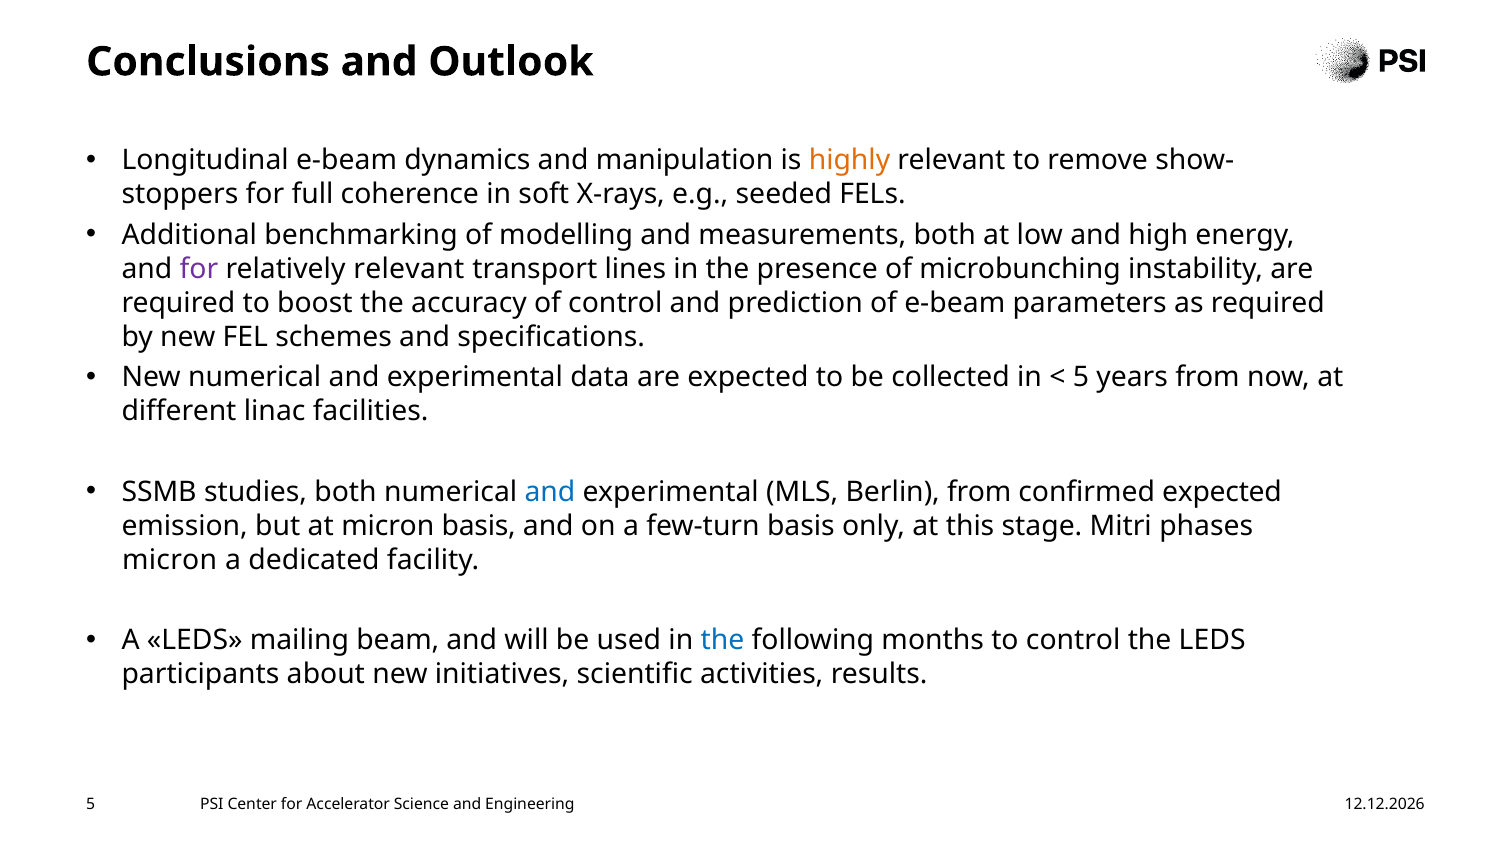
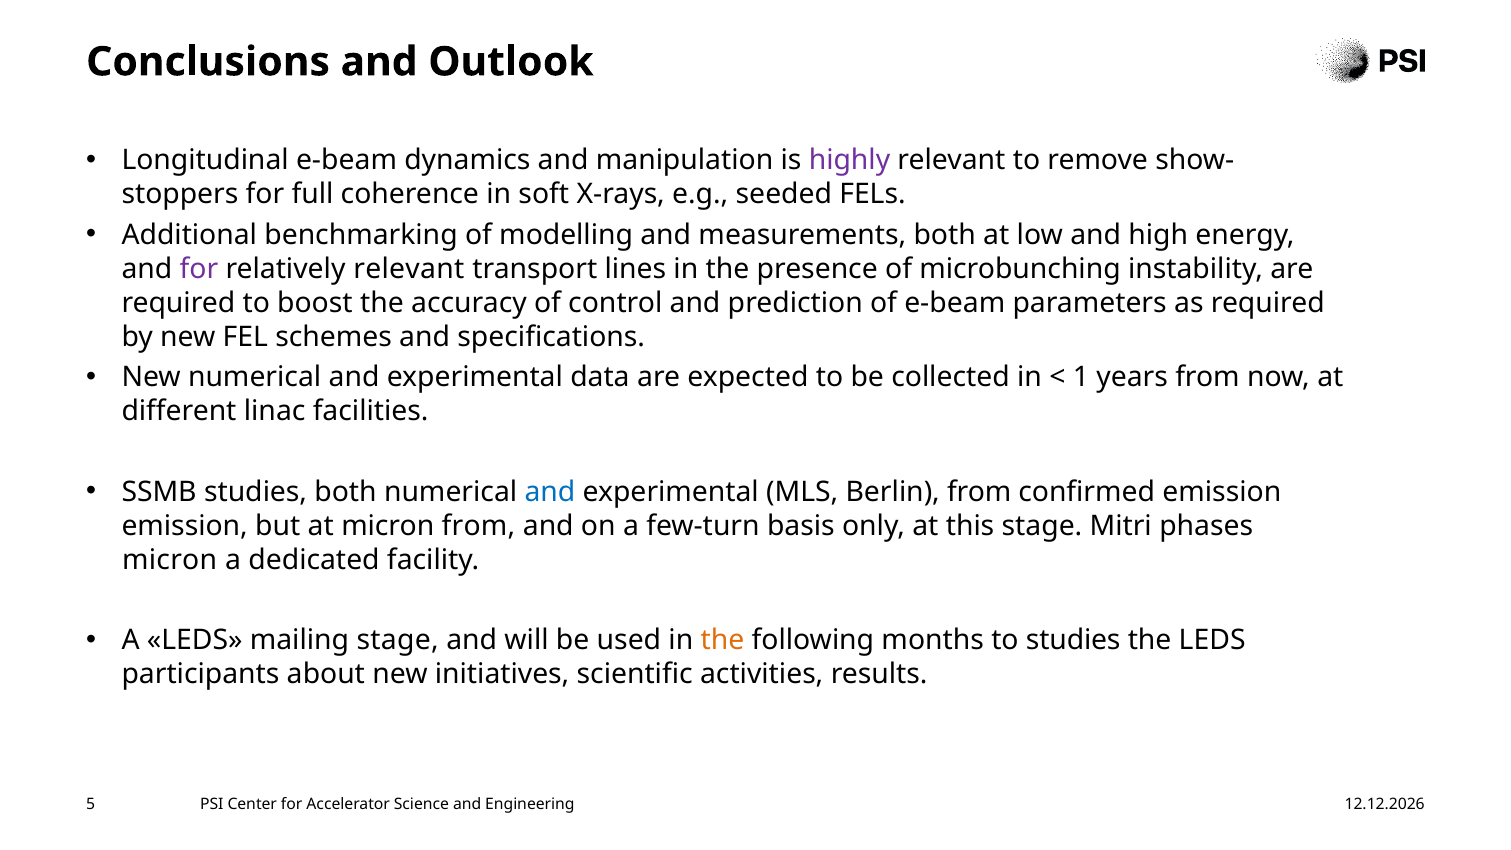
highly colour: orange -> purple
5 at (1081, 377): 5 -> 1
confirmed expected: expected -> emission
micron basis: basis -> from
mailing beam: beam -> stage
the at (723, 640) colour: blue -> orange
to control: control -> studies
